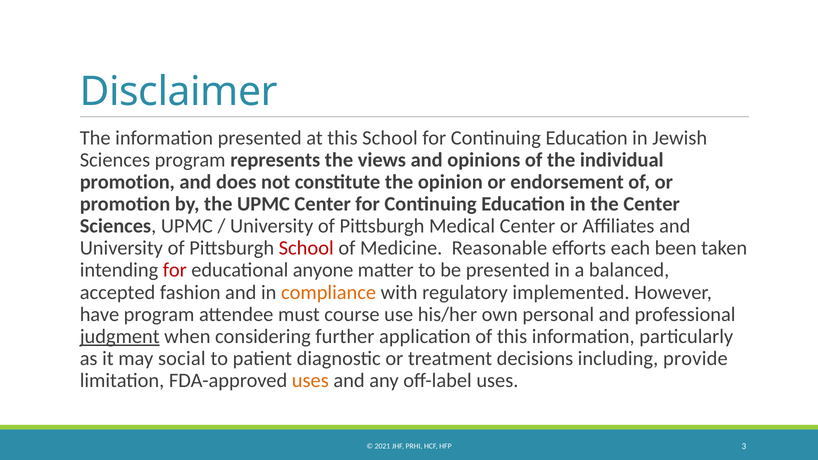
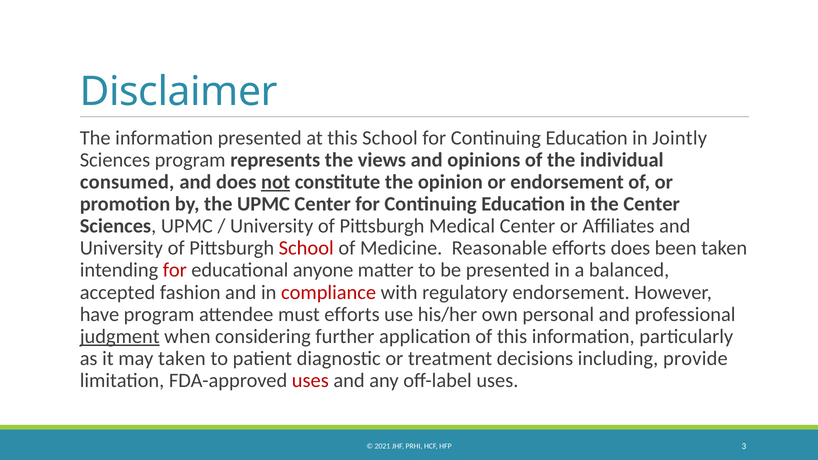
Jewish: Jewish -> Jointly
promotion at (127, 182): promotion -> consumed
not underline: none -> present
efforts each: each -> does
compliance colour: orange -> red
regulatory implemented: implemented -> endorsement
must course: course -> efforts
may social: social -> taken
uses at (310, 381) colour: orange -> red
